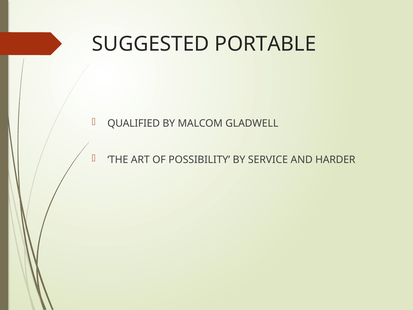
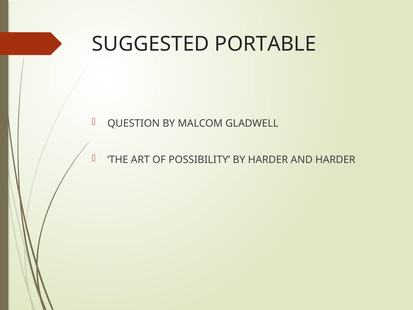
QUALIFIED: QUALIFIED -> QUESTION
BY SERVICE: SERVICE -> HARDER
